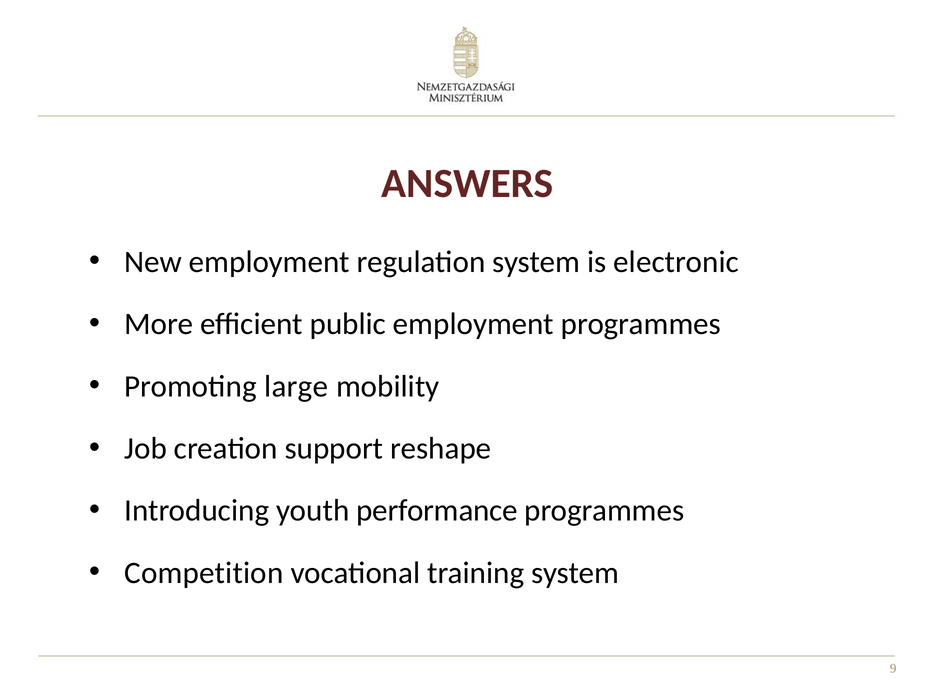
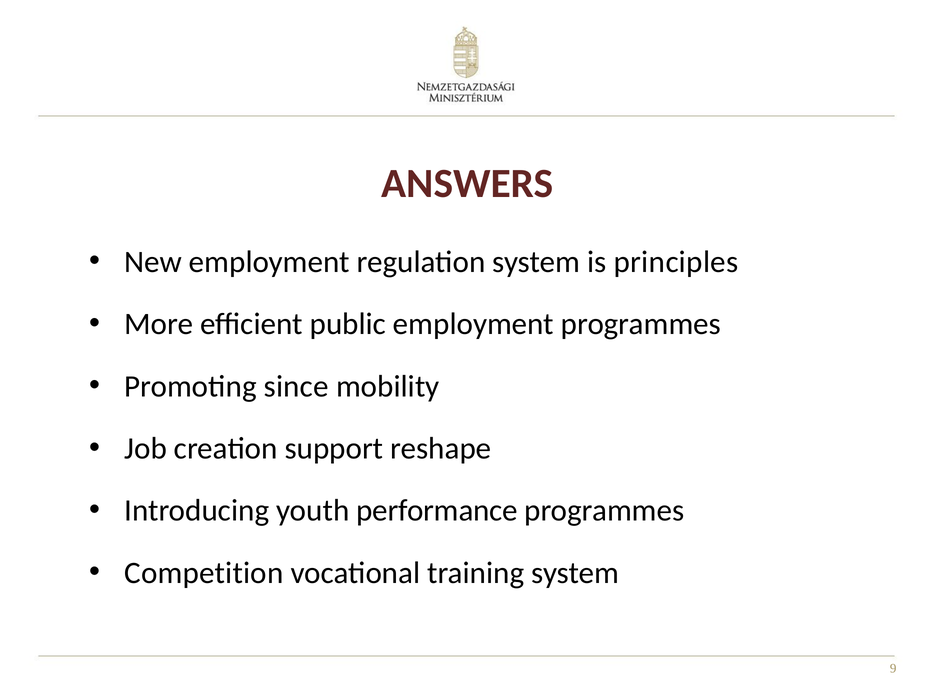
electronic: electronic -> principles
large: large -> since
